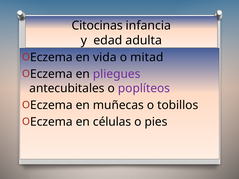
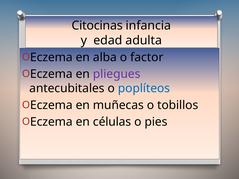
vida: vida -> alba
mitad: mitad -> factor
poplíteos colour: purple -> blue
